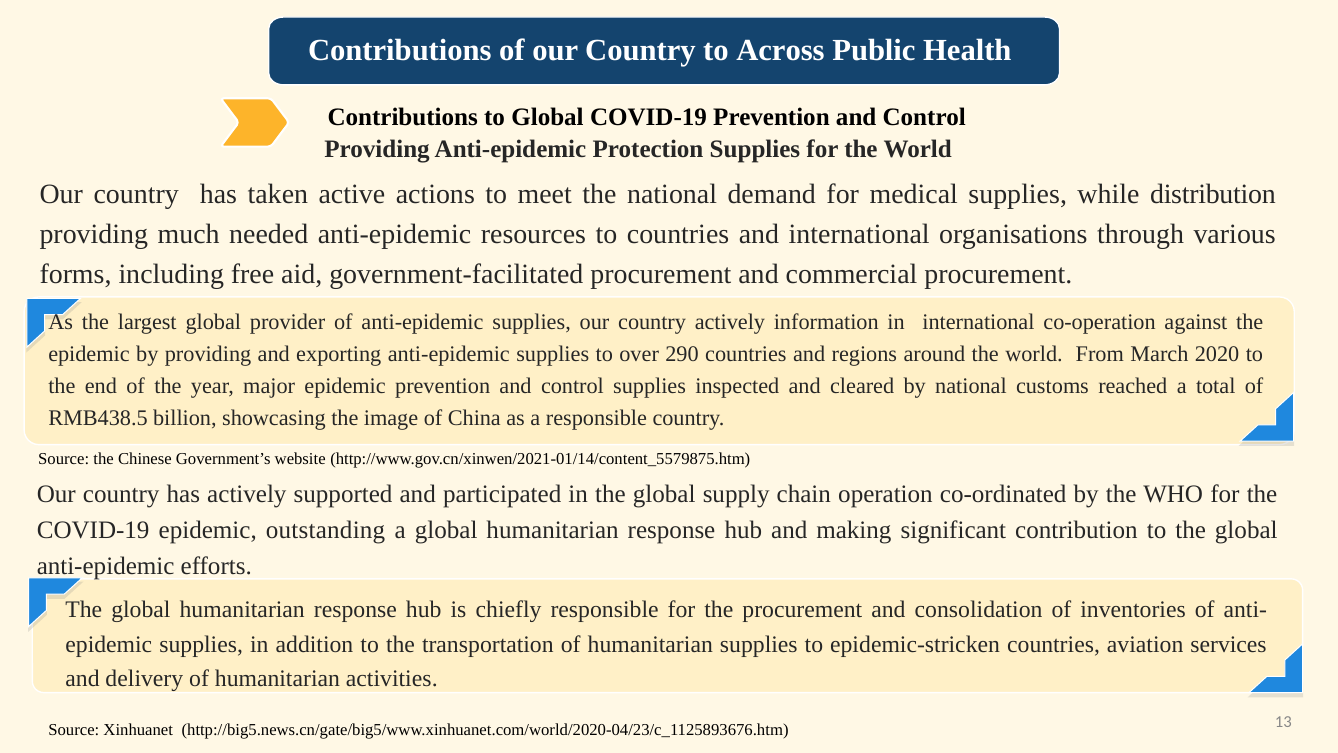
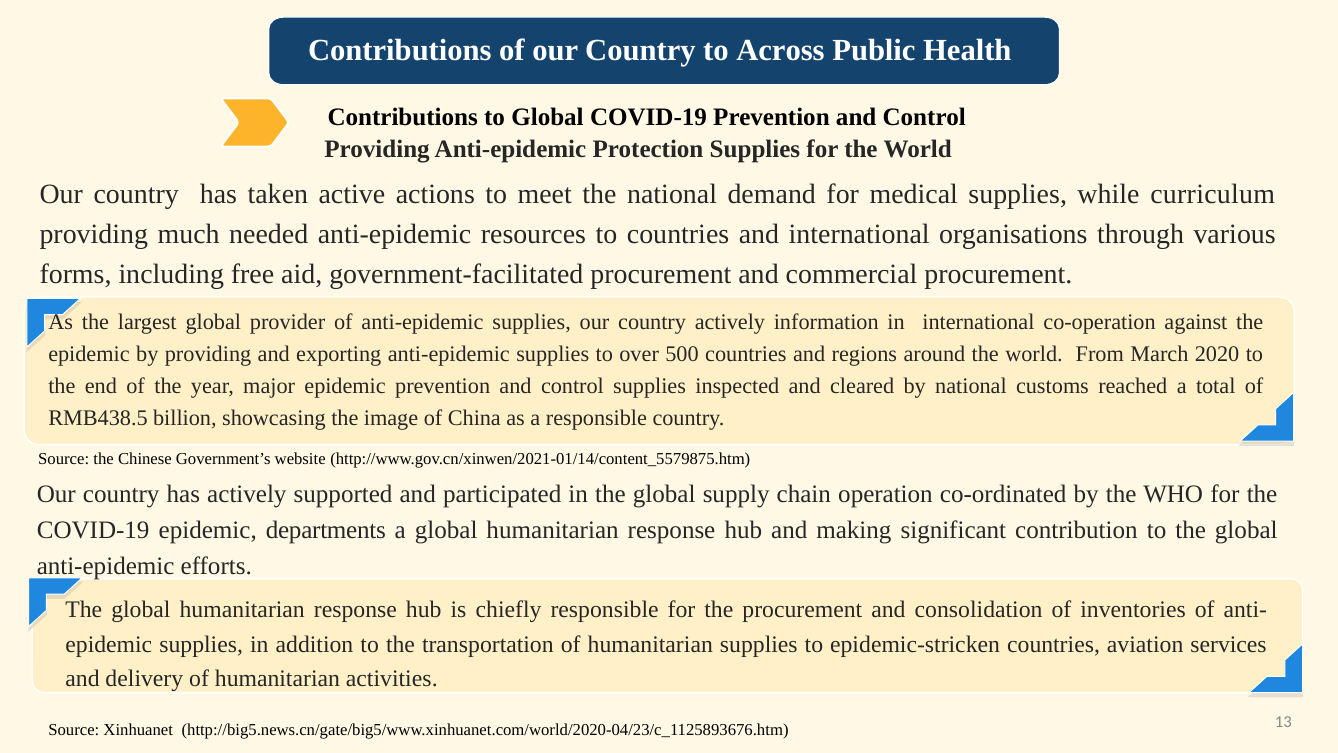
distribution: distribution -> curriculum
290: 290 -> 500
outstanding: outstanding -> departments
